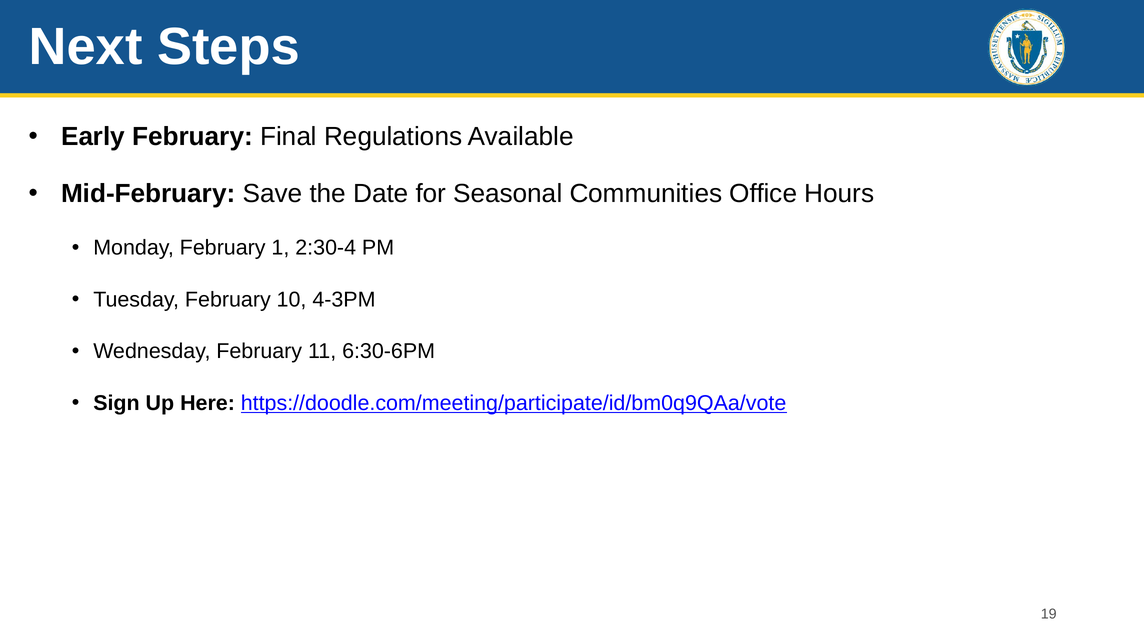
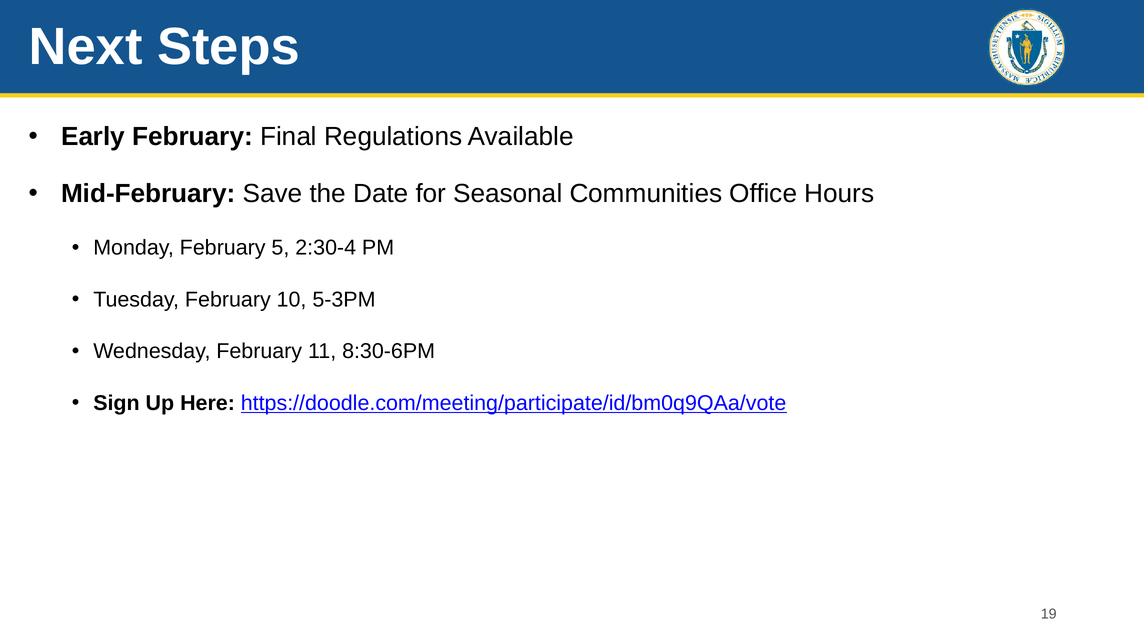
1: 1 -> 5
4-3PM: 4-3PM -> 5-3PM
6:30-6PM: 6:30-6PM -> 8:30-6PM
